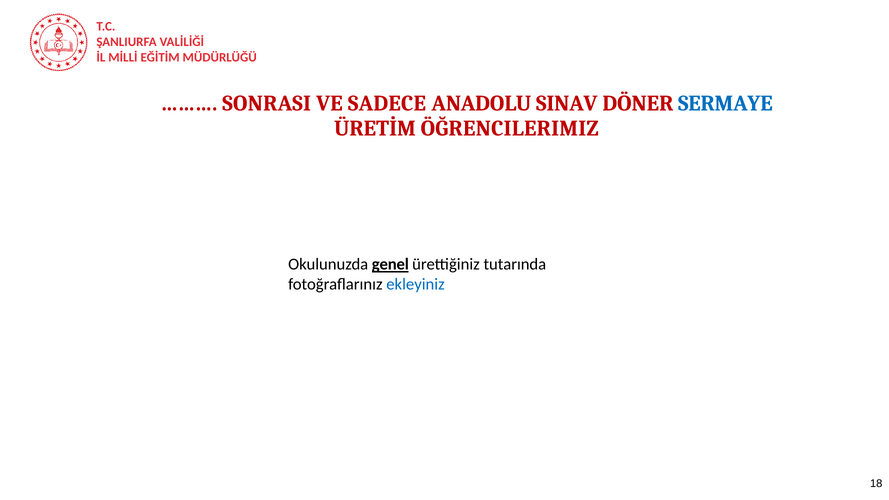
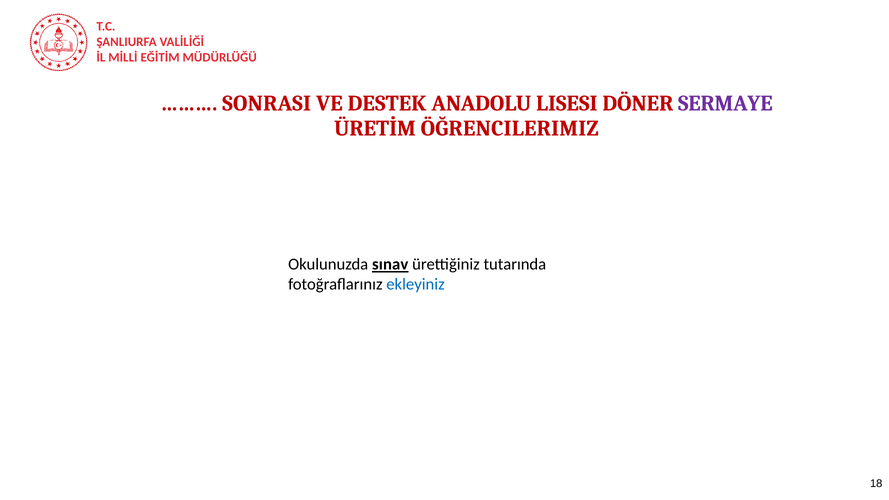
SADECE: SADECE -> DESTEK
SINAV: SINAV -> LISESI
SERMAYE colour: blue -> purple
genel: genel -> sınav
